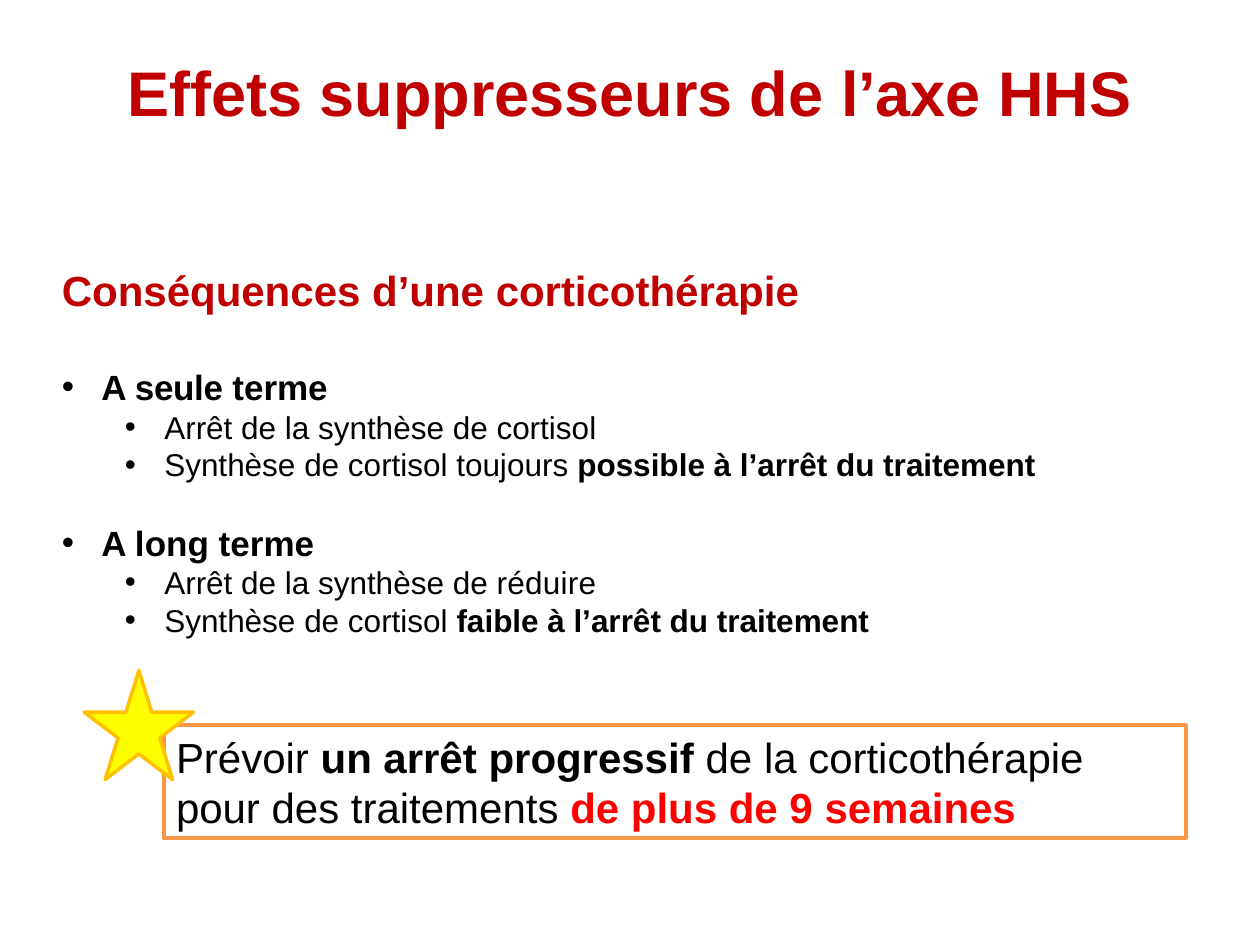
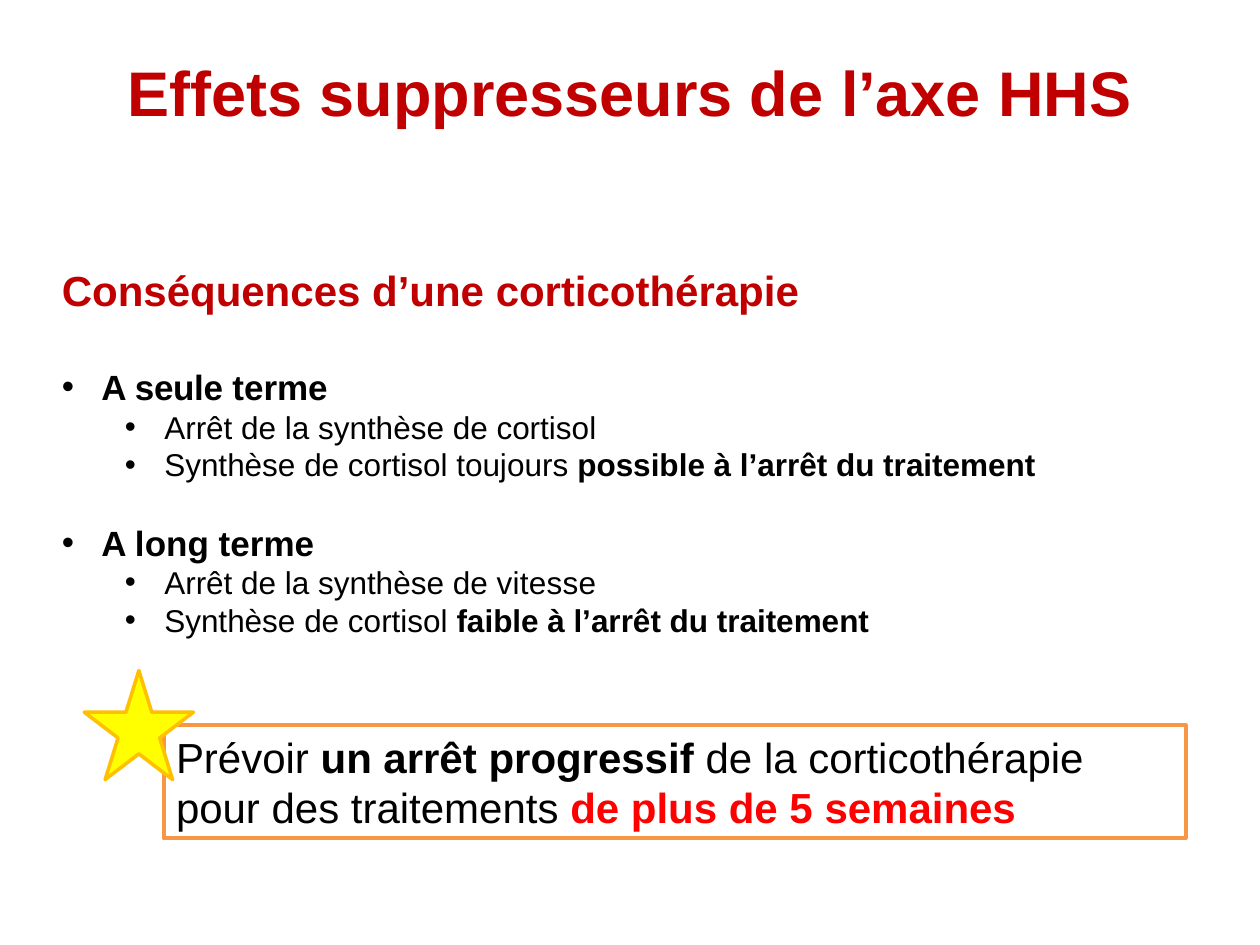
réduire: réduire -> vitesse
9: 9 -> 5
